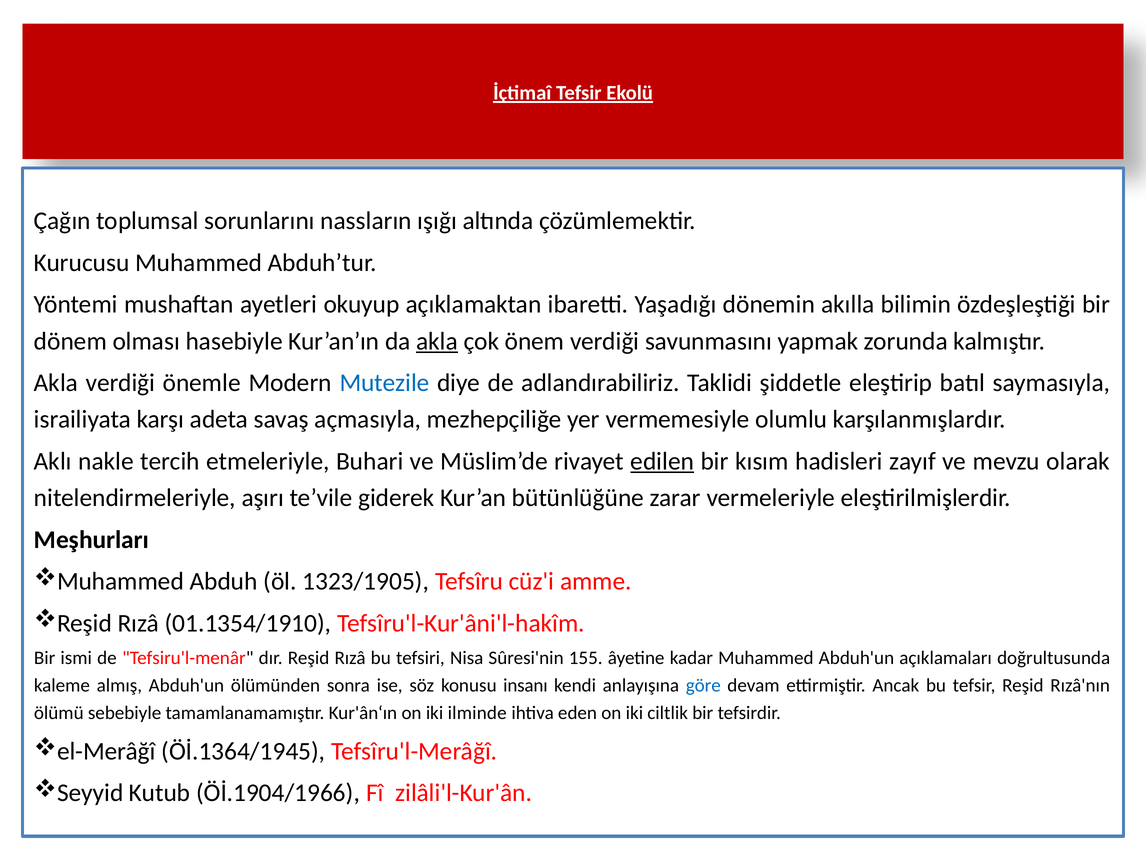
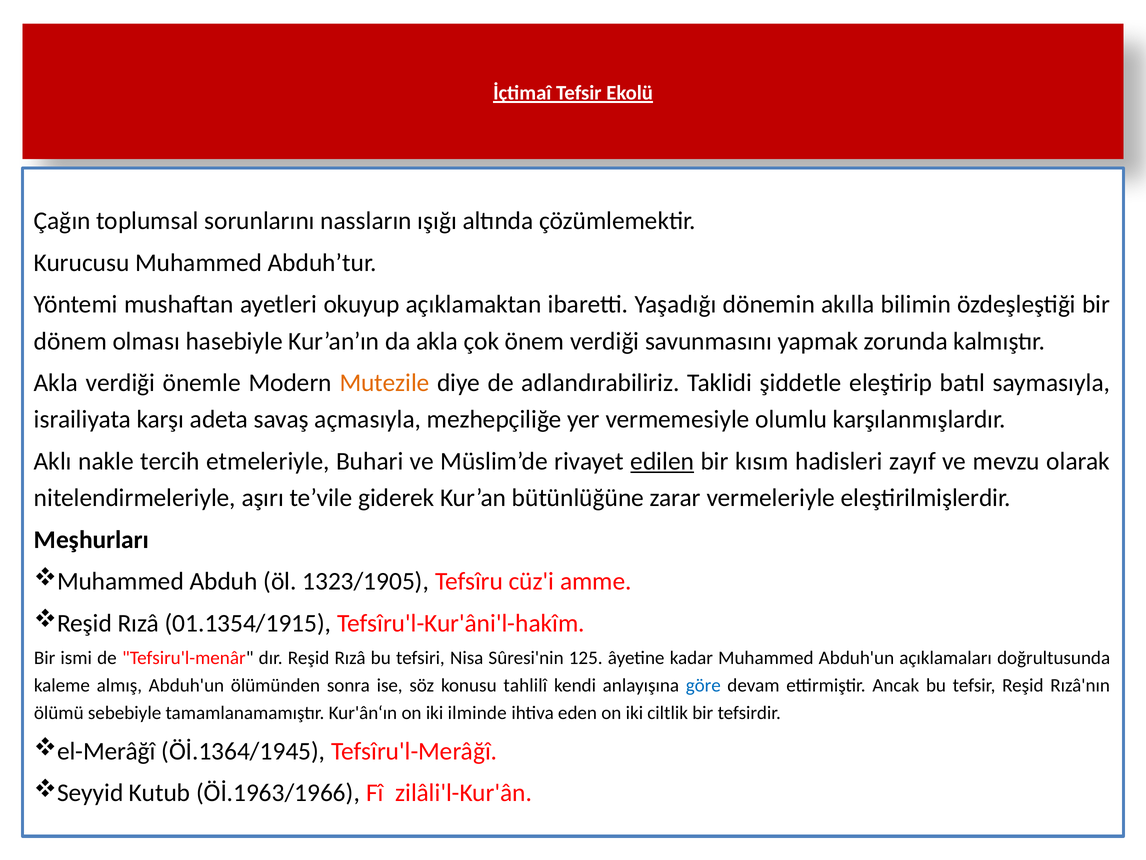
akla at (437, 341) underline: present -> none
Mutezile colour: blue -> orange
01.1354/1910: 01.1354/1910 -> 01.1354/1915
155: 155 -> 125
insanı: insanı -> tahlilî
Öİ.1904/1966: Öİ.1904/1966 -> Öİ.1963/1966
